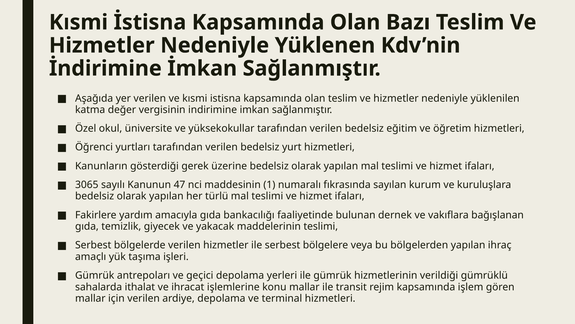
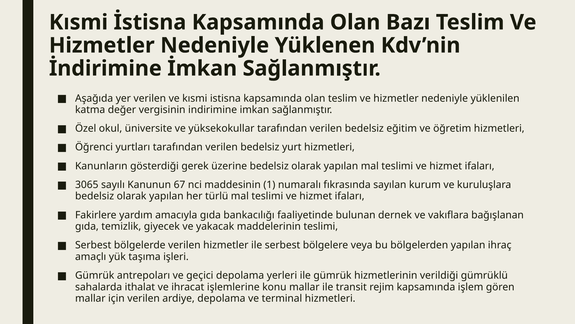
47: 47 -> 67
